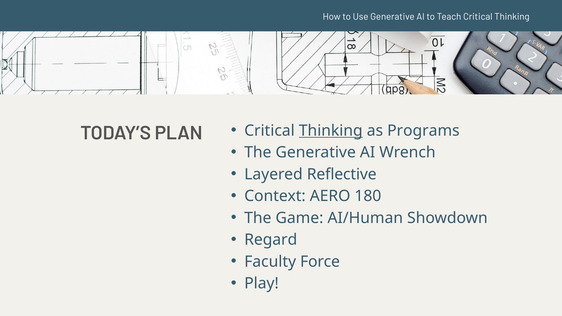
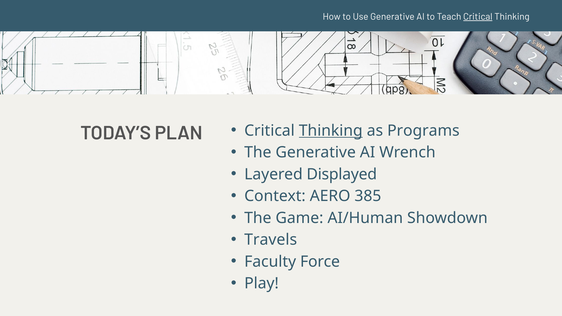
Critical at (478, 17) underline: none -> present
Reflective: Reflective -> Displayed
180: 180 -> 385
Regard: Regard -> Travels
